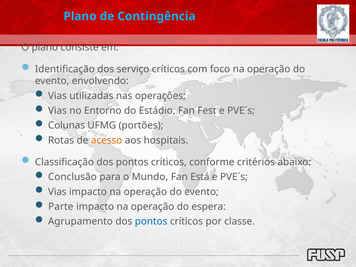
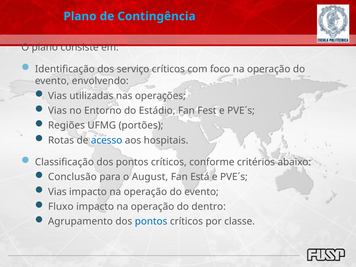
Colunas: Colunas -> Regiões
acesso colour: orange -> blue
Mundo: Mundo -> August
Parte: Parte -> Fluxo
espera: espera -> dentro
